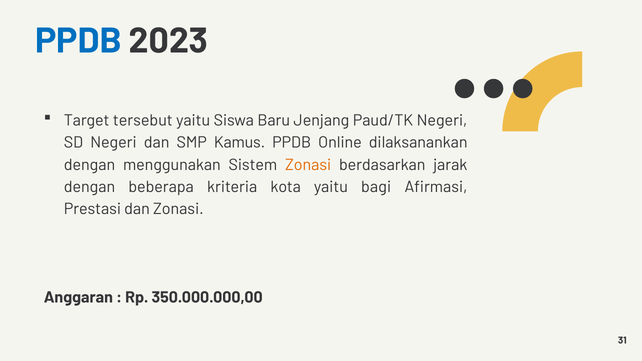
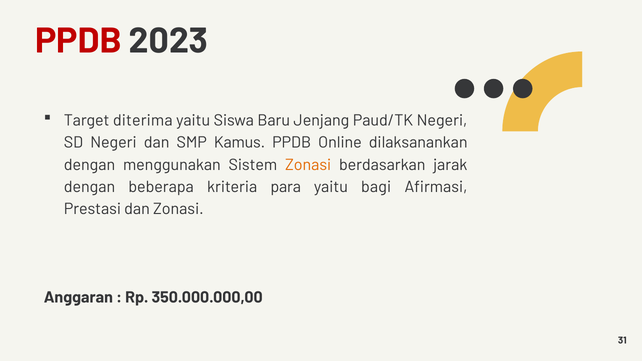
PPDB at (79, 41) colour: blue -> red
tersebut: tersebut -> diterima
kota: kota -> para
